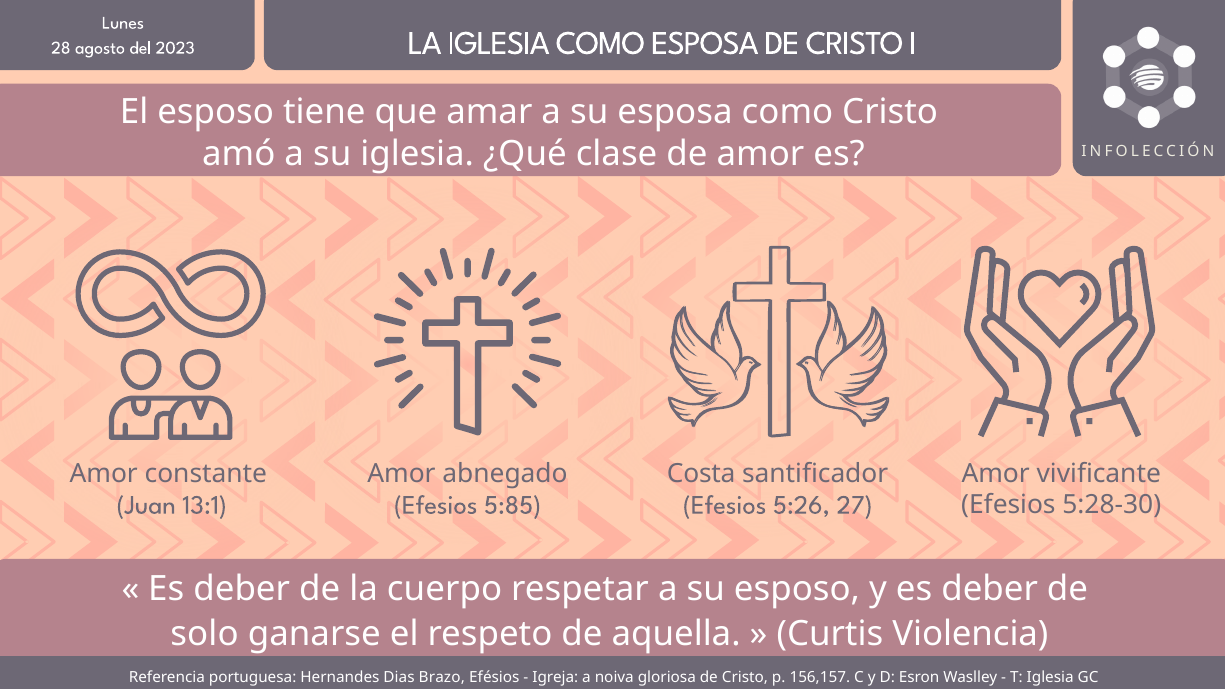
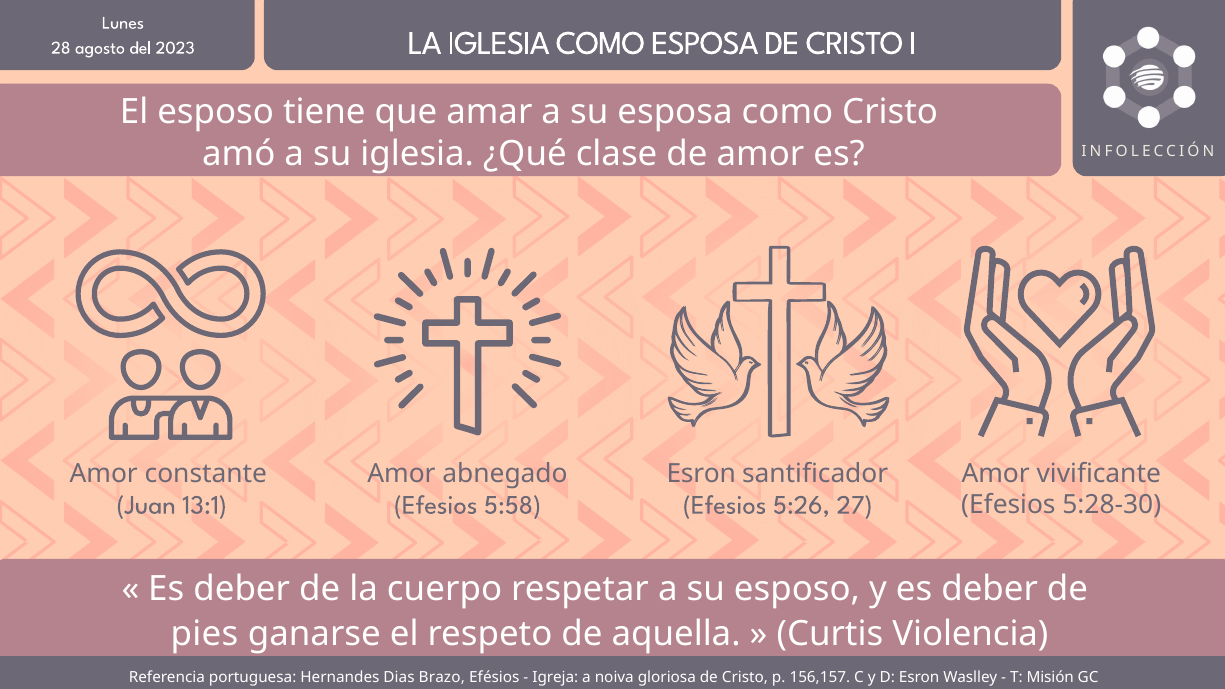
Costa at (701, 474): Costa -> Esron
5:85: 5:85 -> 5:58
solo: solo -> pies
T Iglesia: Iglesia -> Misión
